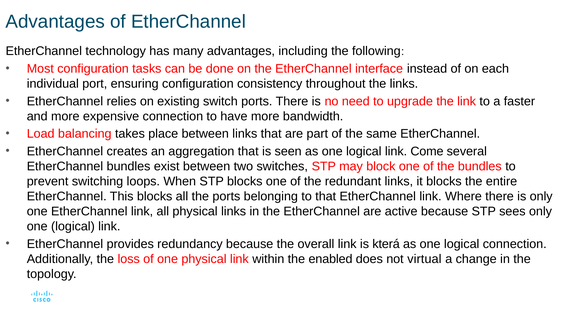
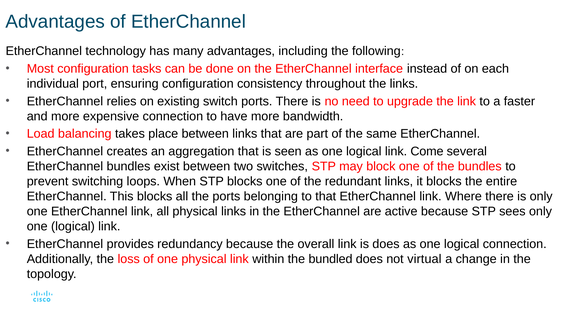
is která: která -> does
enabled: enabled -> bundled
